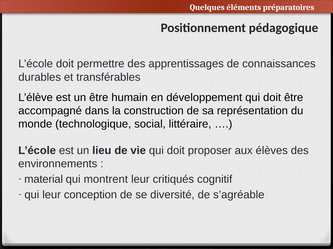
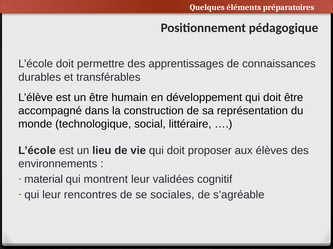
critiqués: critiqués -> validées
conception: conception -> rencontres
diversité: diversité -> sociales
